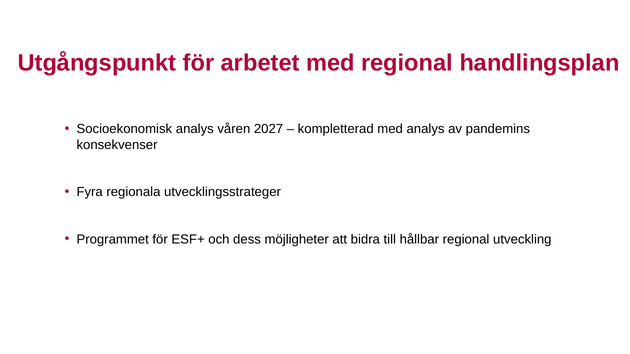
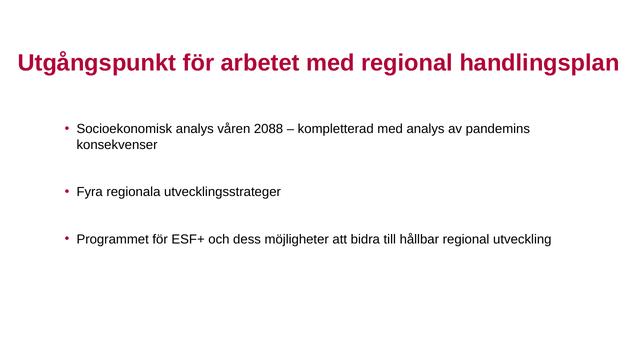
2027: 2027 -> 2088
